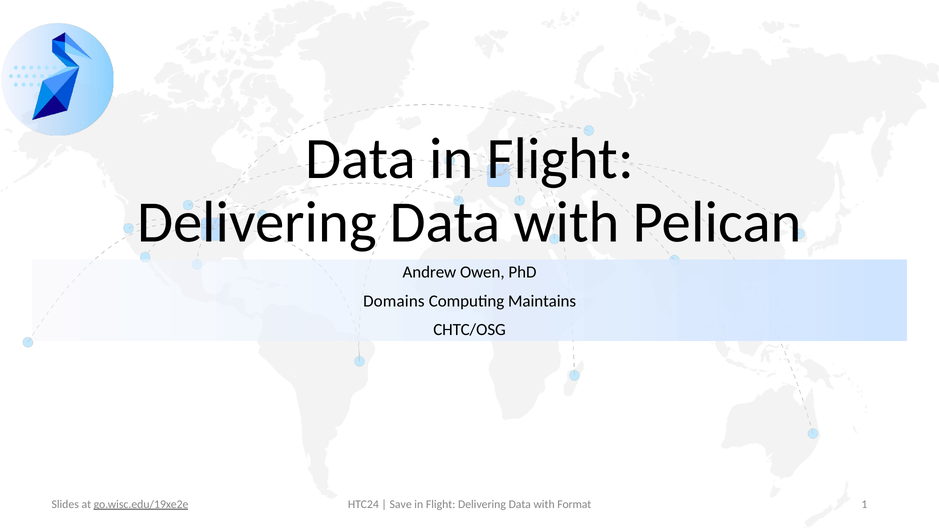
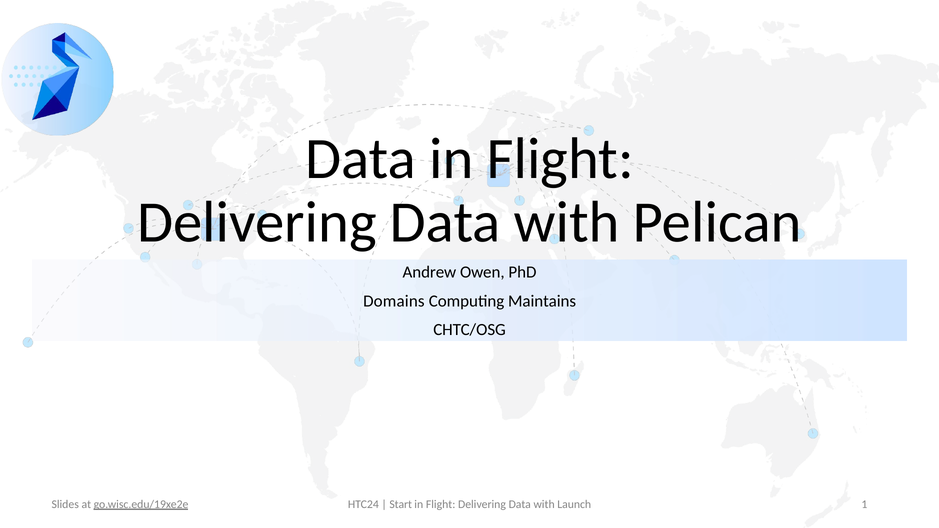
Save: Save -> Start
Format: Format -> Launch
